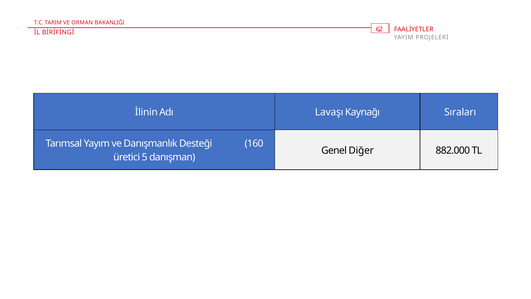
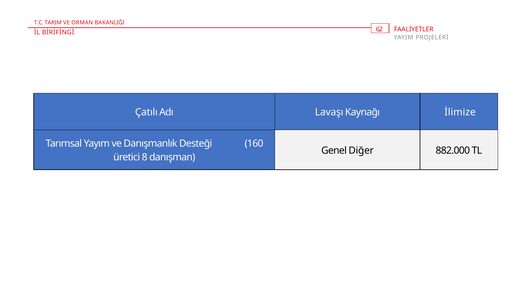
İlinin: İlinin -> Çatılı
Sıraları: Sıraları -> İlimize
5: 5 -> 8
